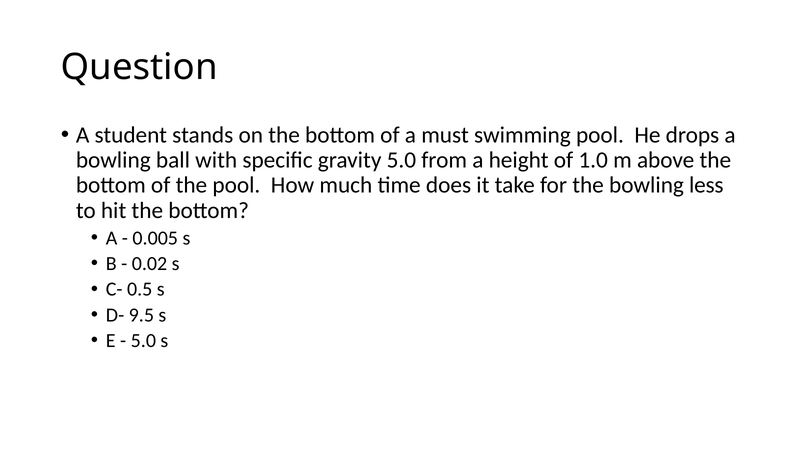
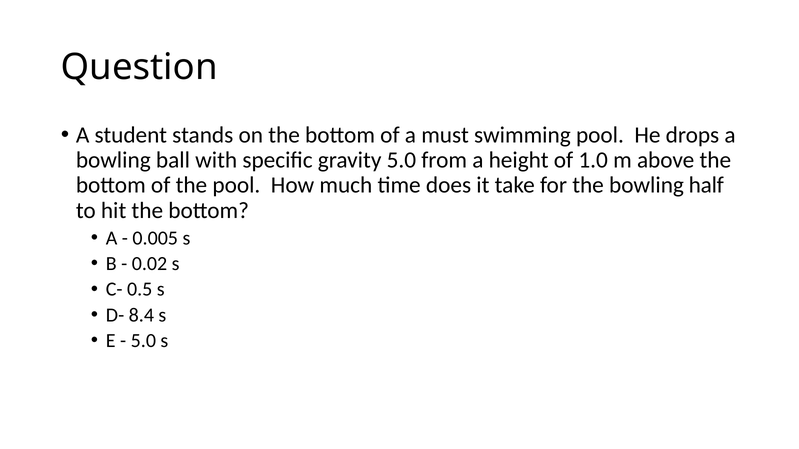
less: less -> half
9.5: 9.5 -> 8.4
